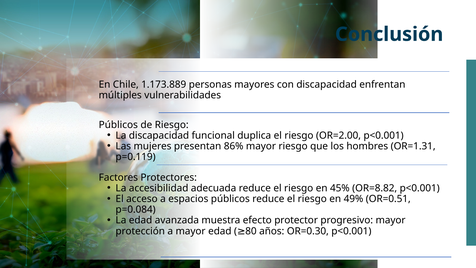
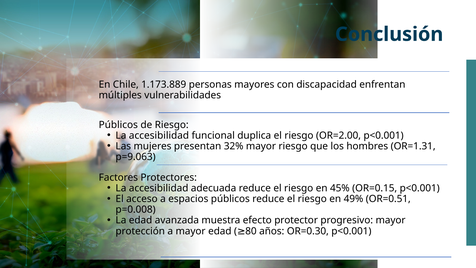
discapacidad at (159, 135): discapacidad -> accesibilidad
86%: 86% -> 32%
p=0.119: p=0.119 -> p=9.063
OR=8.82: OR=8.82 -> OR=0.15
p=0.084: p=0.084 -> p=0.008
